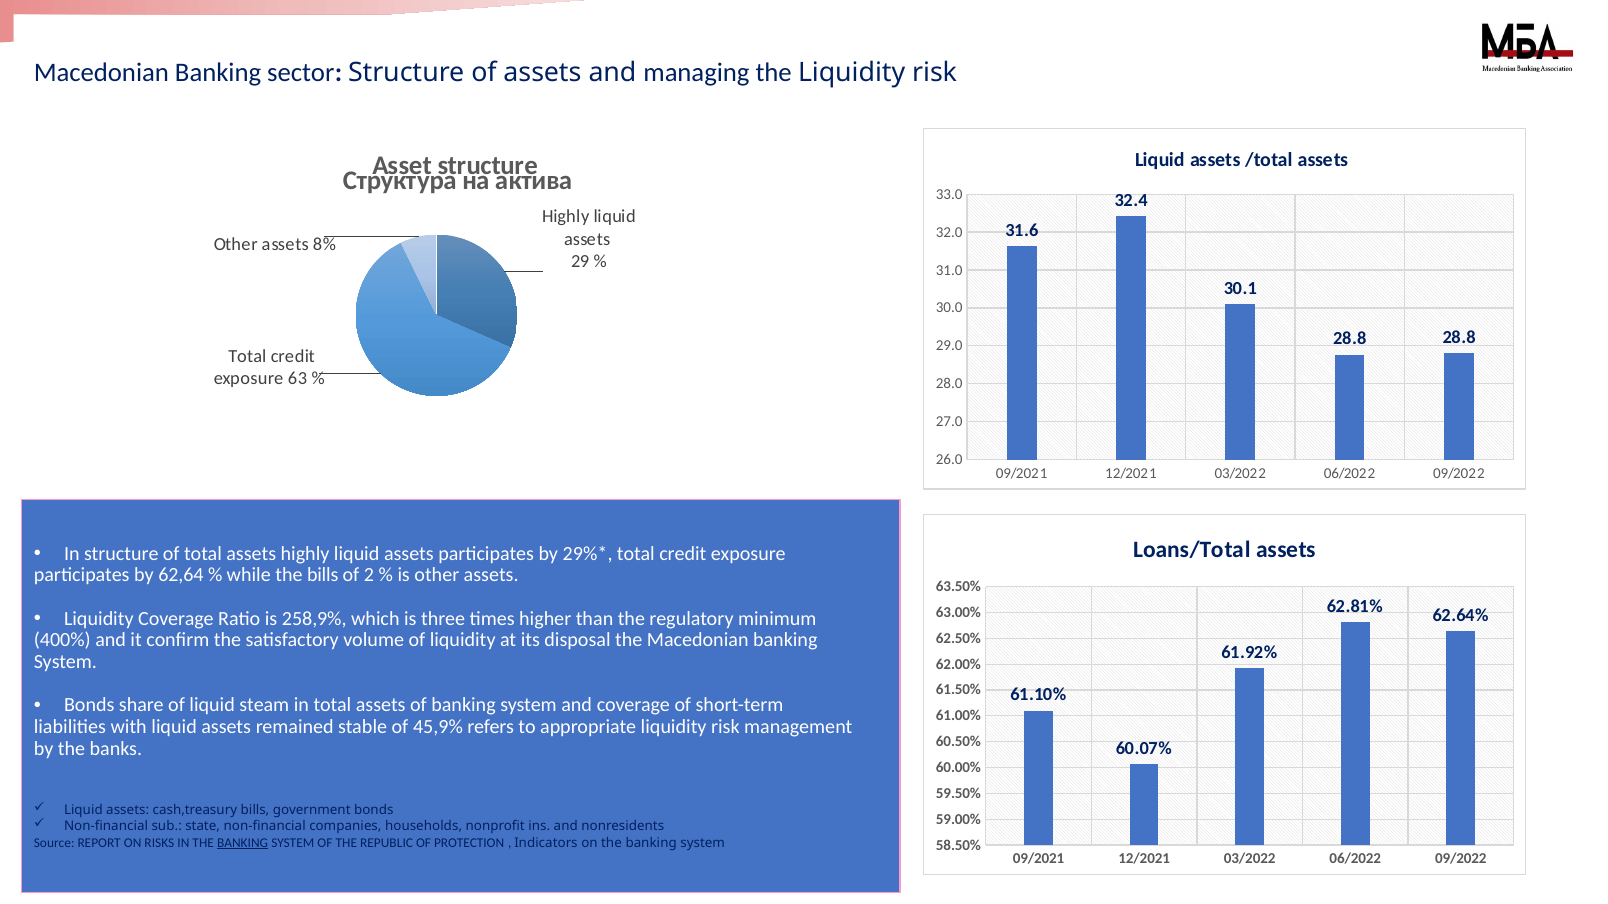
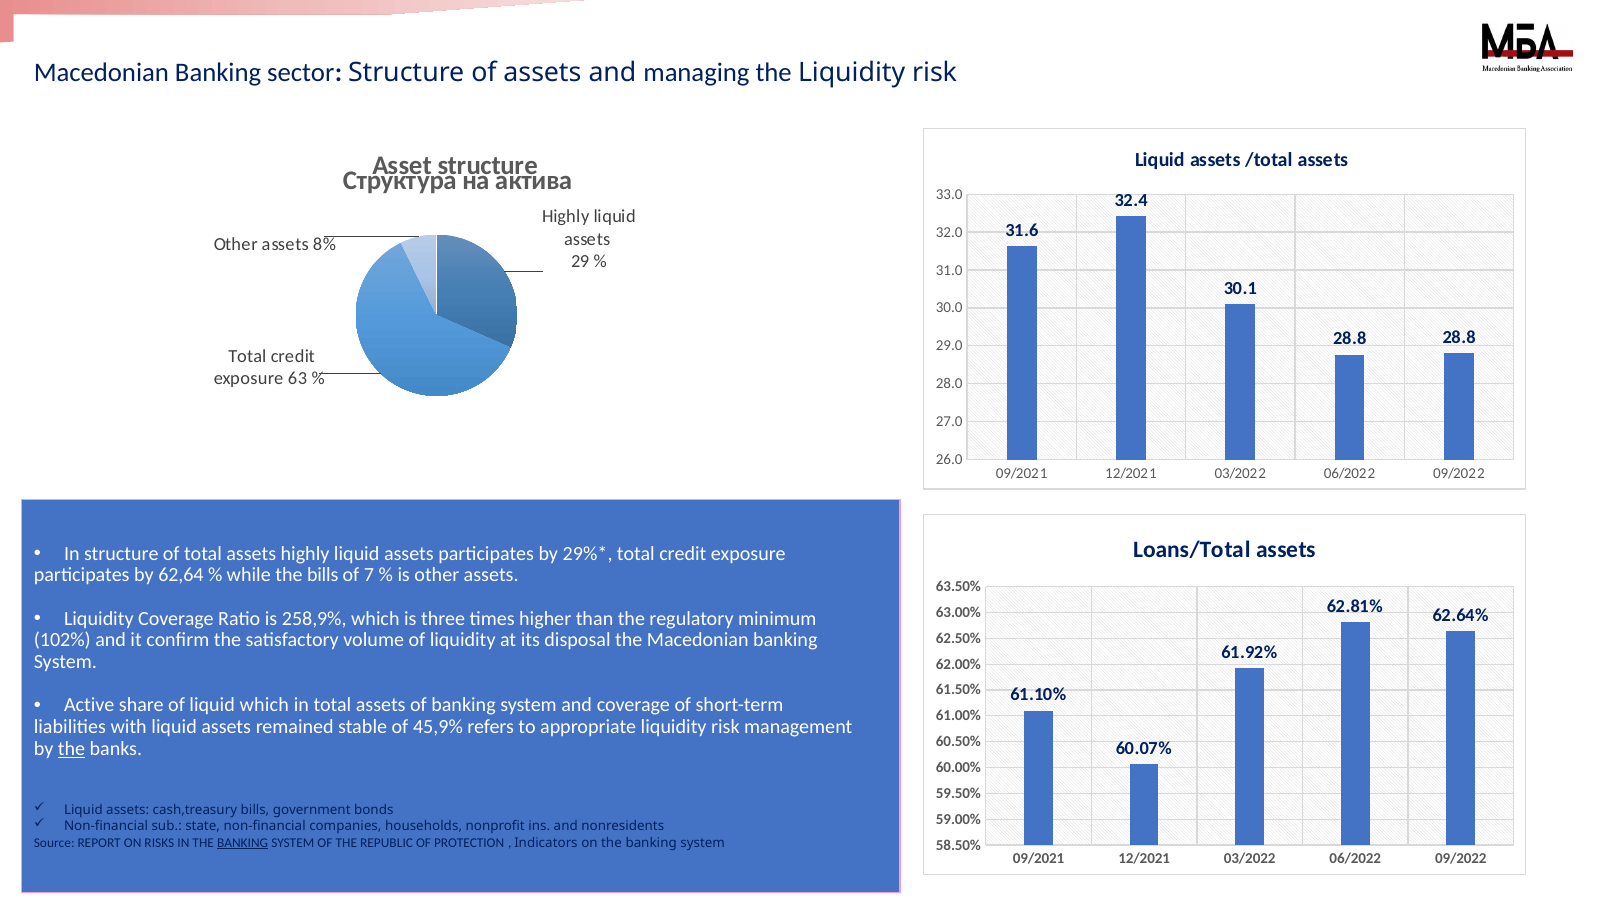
2: 2 -> 7
400%: 400% -> 102%
Bonds at (89, 706): Bonds -> Active
liquid steam: steam -> which
the at (71, 749) underline: none -> present
